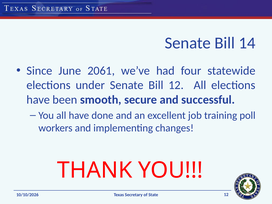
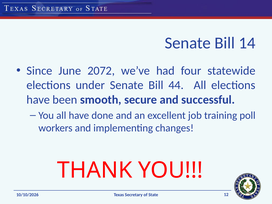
2061: 2061 -> 2072
Bill 12: 12 -> 44
